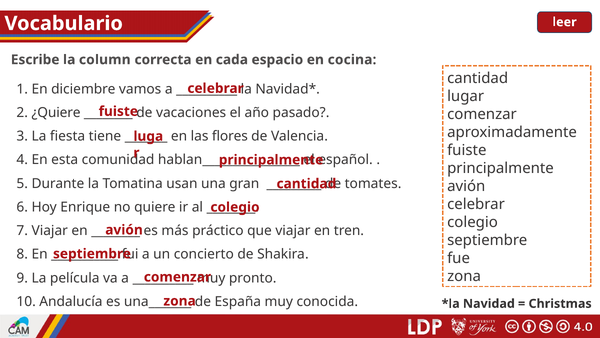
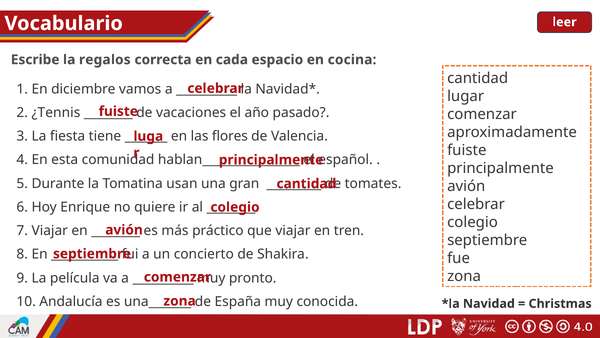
column: column -> regalos
¿Quiere: ¿Quiere -> ¿Tennis
